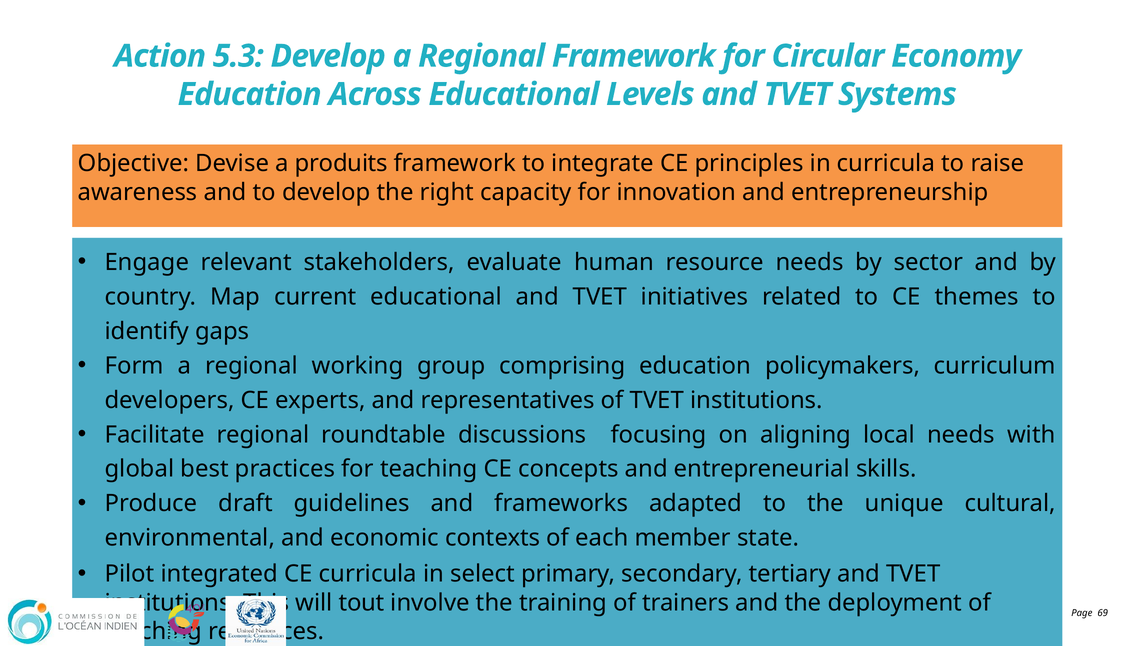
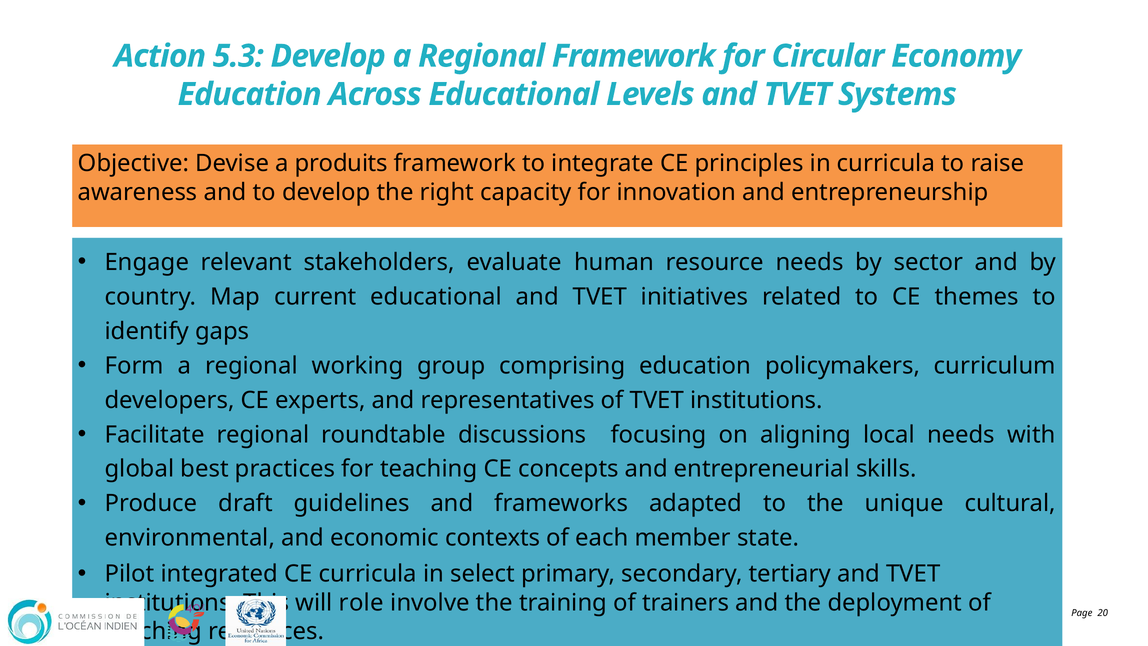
tout: tout -> role
69: 69 -> 20
